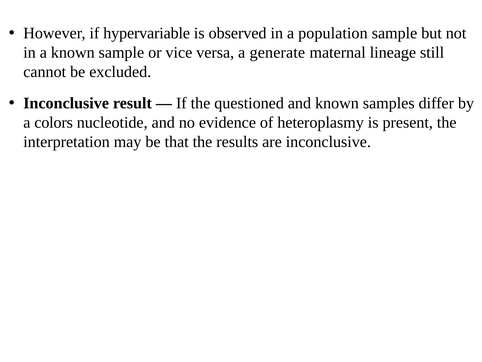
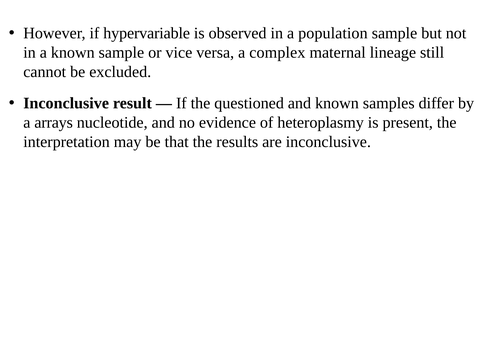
generate: generate -> complex
colors: colors -> arrays
